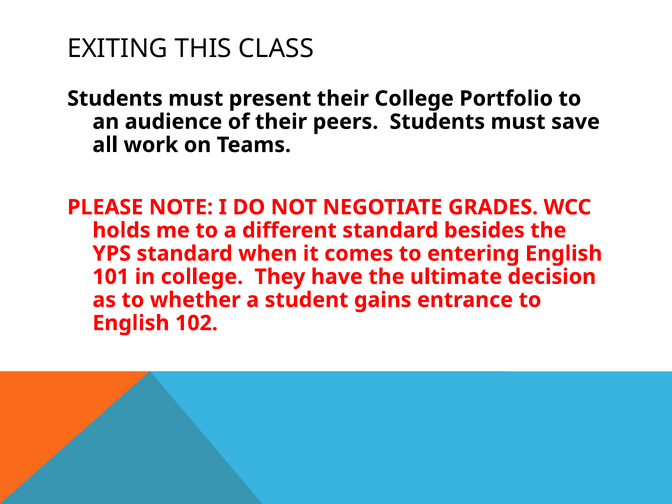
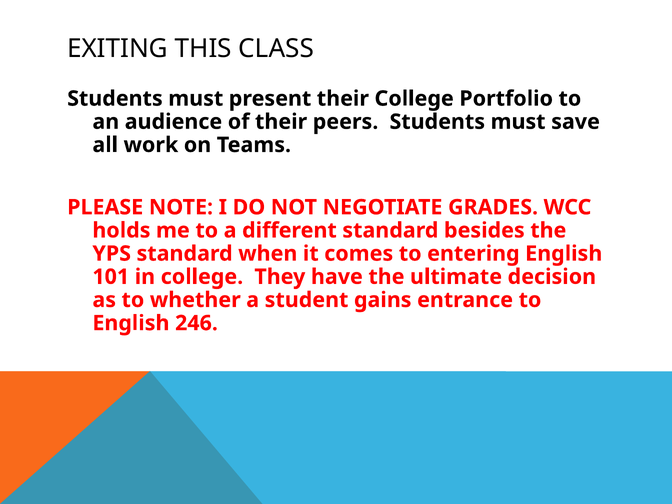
102: 102 -> 246
